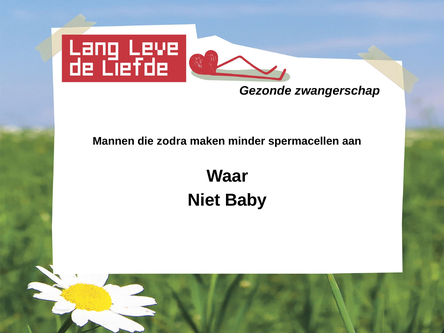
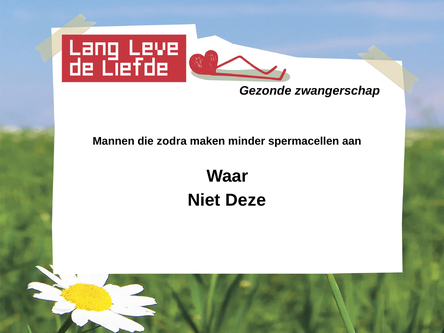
Baby: Baby -> Deze
